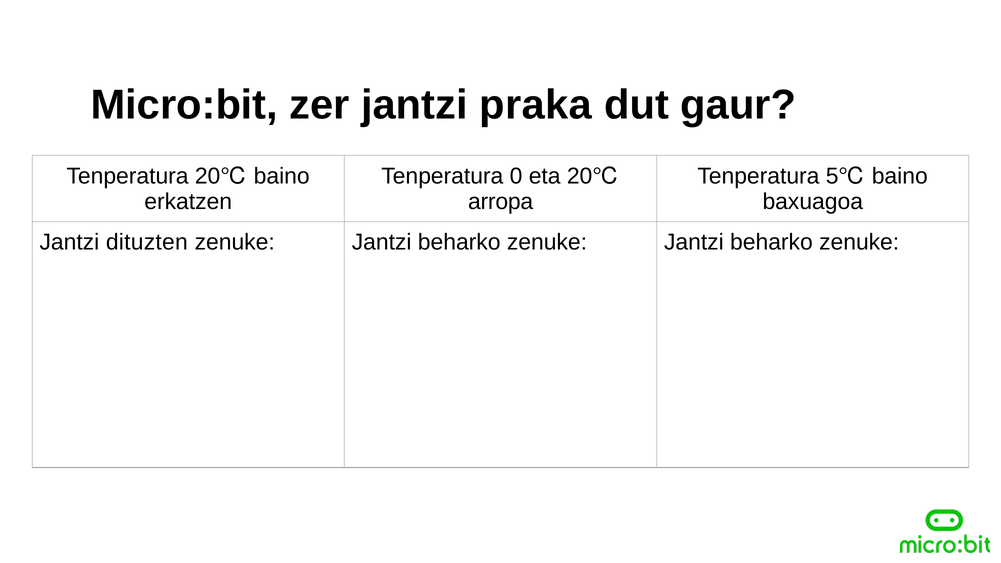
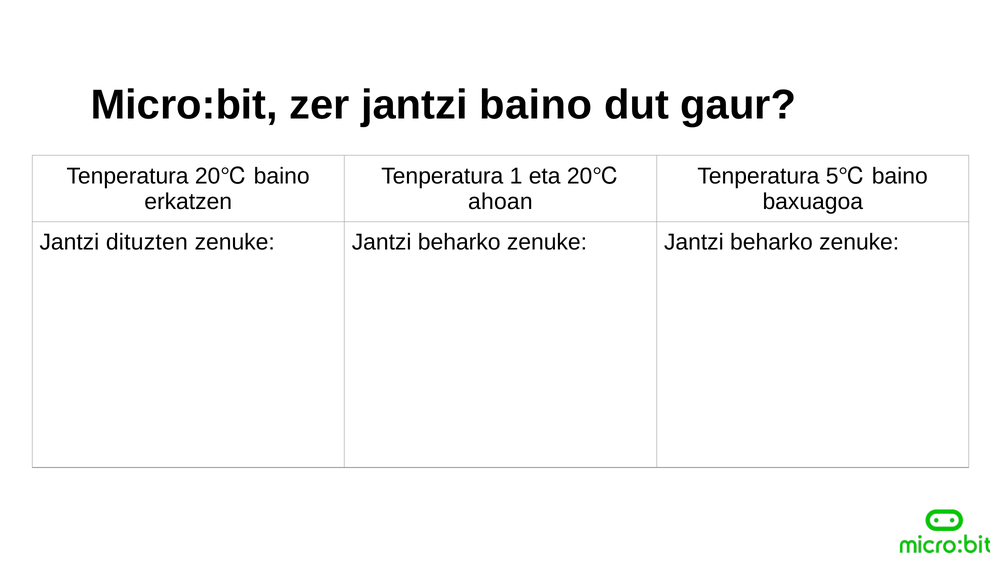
jantzi praka: praka -> baino
0: 0 -> 1
arropa: arropa -> ahoan
